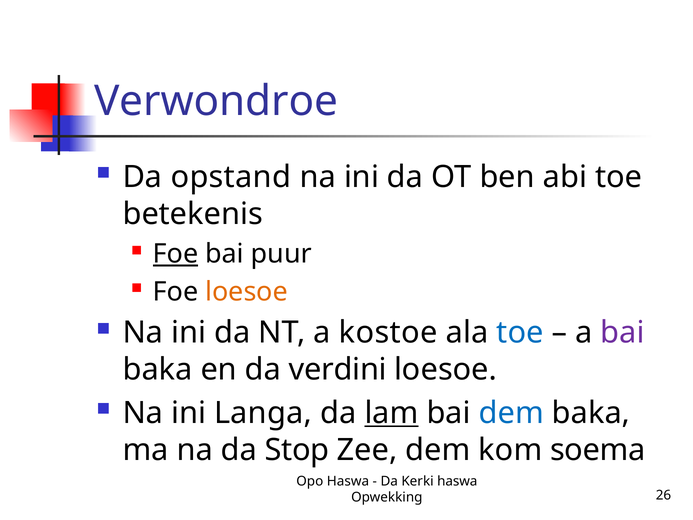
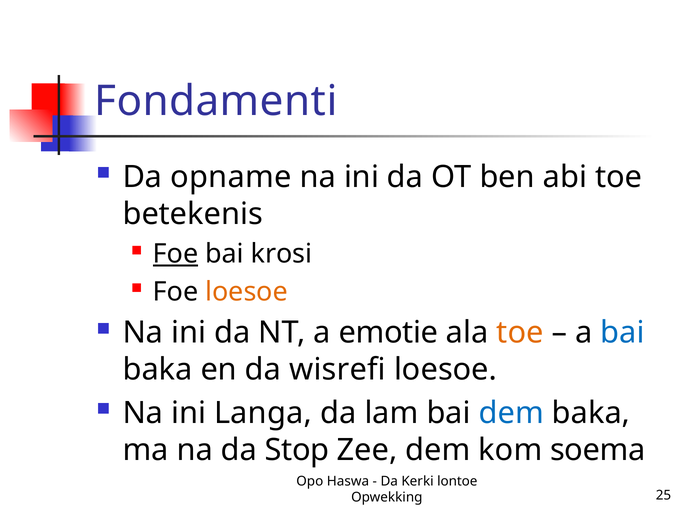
Verwondroe: Verwondroe -> Fondamenti
opstand: opstand -> opname
puur: puur -> krosi
kostoe: kostoe -> emotie
toe at (520, 333) colour: blue -> orange
bai at (622, 333) colour: purple -> blue
verdini: verdini -> wisrefi
lam underline: present -> none
Kerki haswa: haswa -> lontoe
26: 26 -> 25
